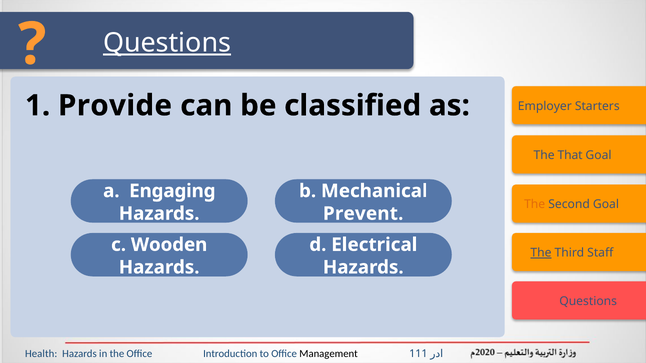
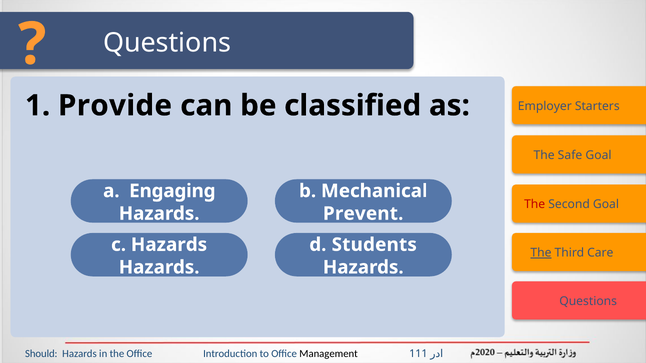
Questions at (167, 43) underline: present -> none
That: That -> Safe
The at (535, 205) colour: orange -> red
c Wooden: Wooden -> Hazards
Electrical: Electrical -> Students
Staff: Staff -> Care
Health: Health -> Should
